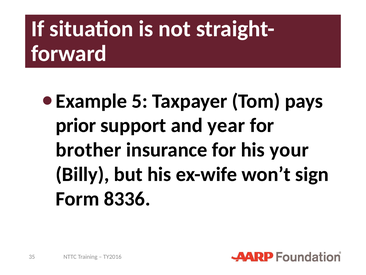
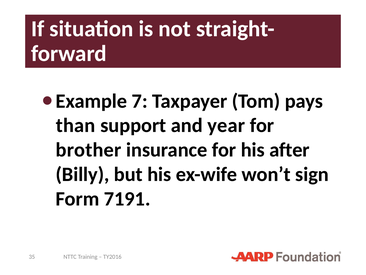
5: 5 -> 7
prior: prior -> than
your: your -> after
8336: 8336 -> 7191
